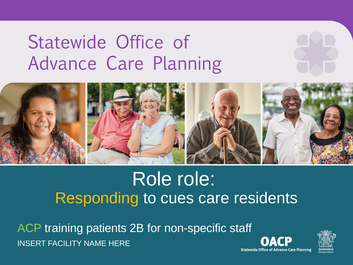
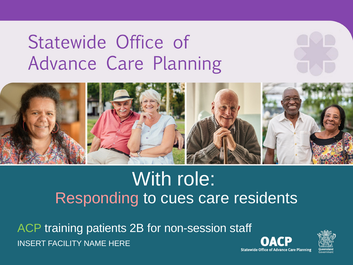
Role at (152, 179): Role -> With
Responding colour: yellow -> pink
non-specific: non-specific -> non-session
